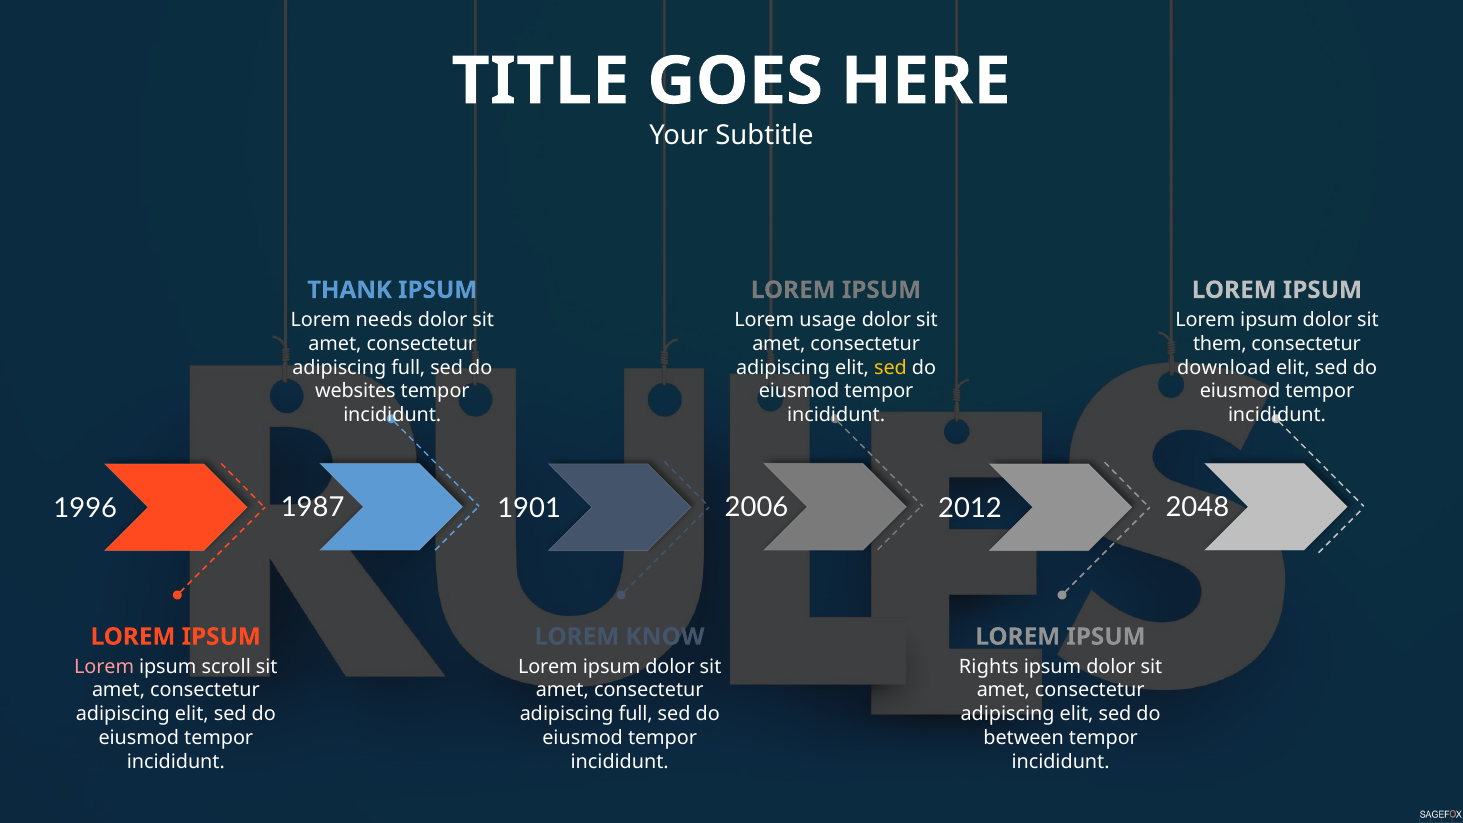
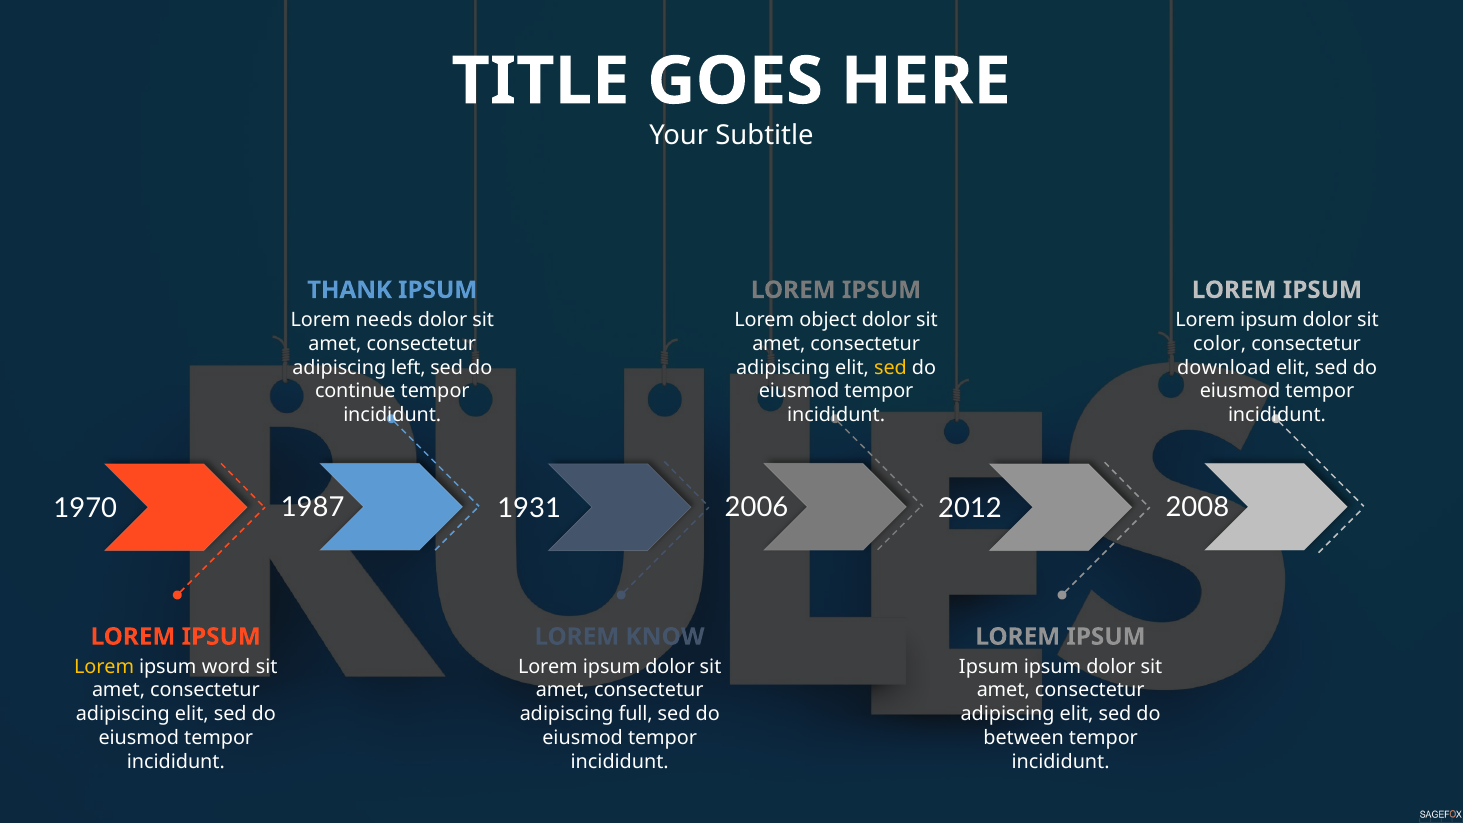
usage: usage -> object
them: them -> color
full at (408, 367): full -> left
websites: websites -> continue
1996: 1996 -> 1970
1901: 1901 -> 1931
2048: 2048 -> 2008
Lorem at (104, 667) colour: pink -> yellow
scroll: scroll -> word
Rights at (989, 667): Rights -> Ipsum
